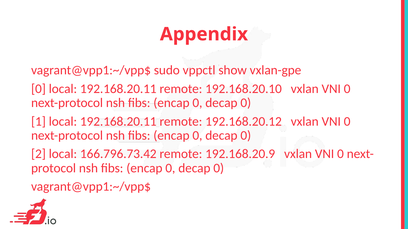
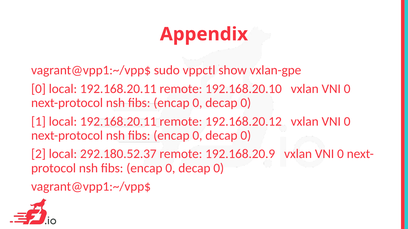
166.796.73.42: 166.796.73.42 -> 292.180.52.37
